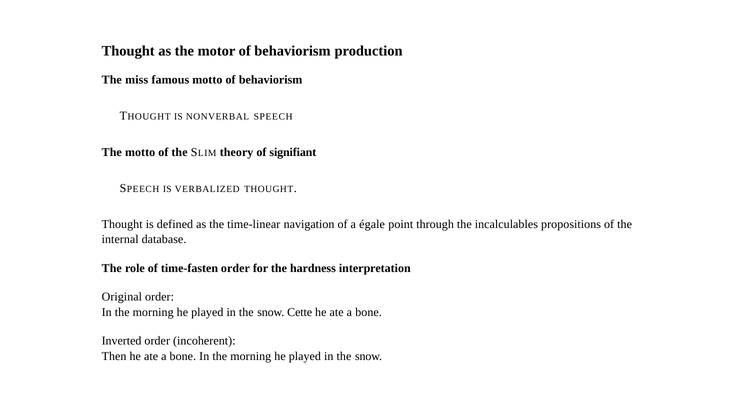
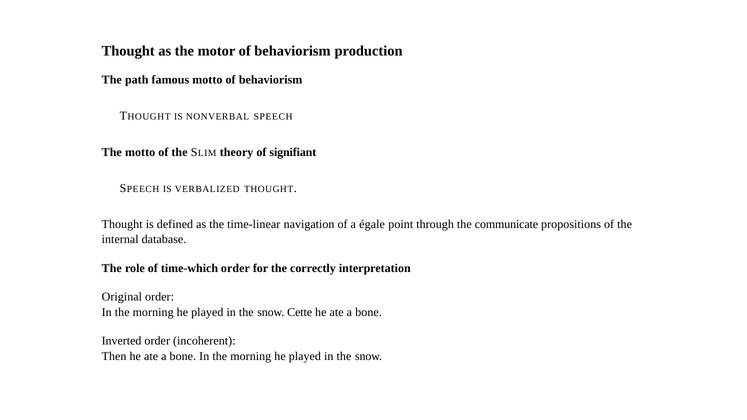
miss: miss -> path
incalculables: incalculables -> communicate
time-fasten: time-fasten -> time-which
hardness: hardness -> correctly
